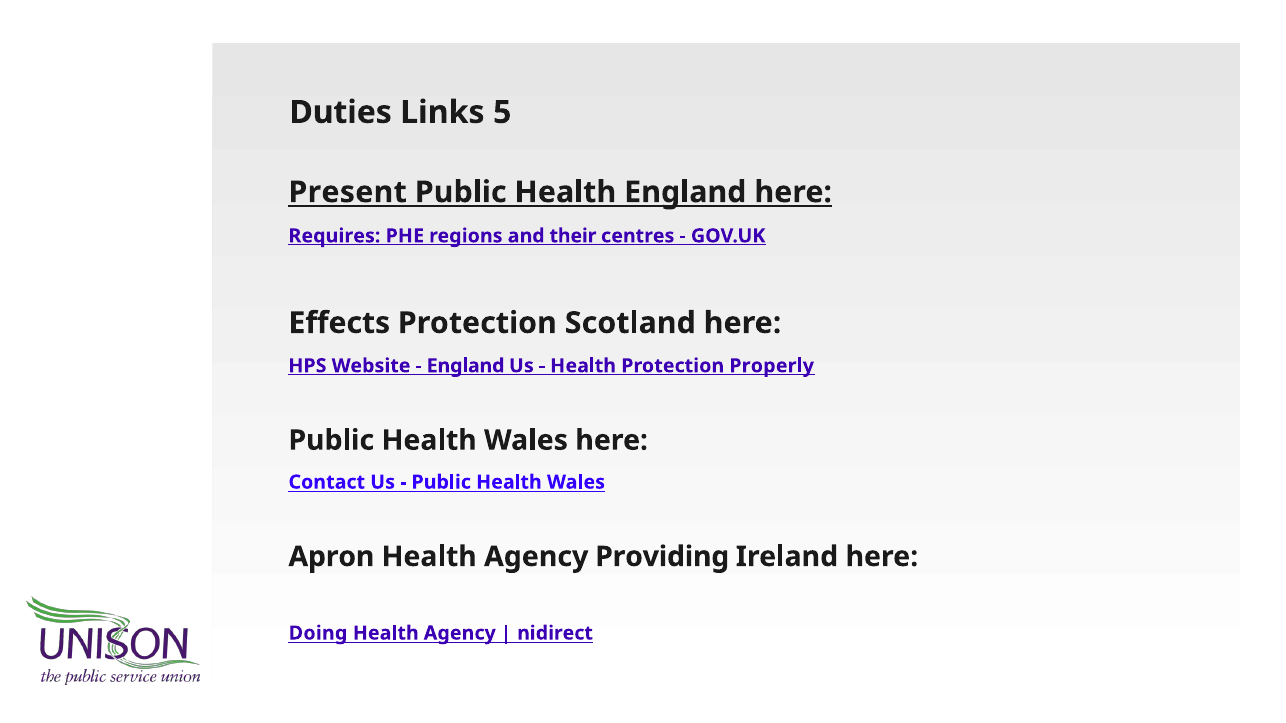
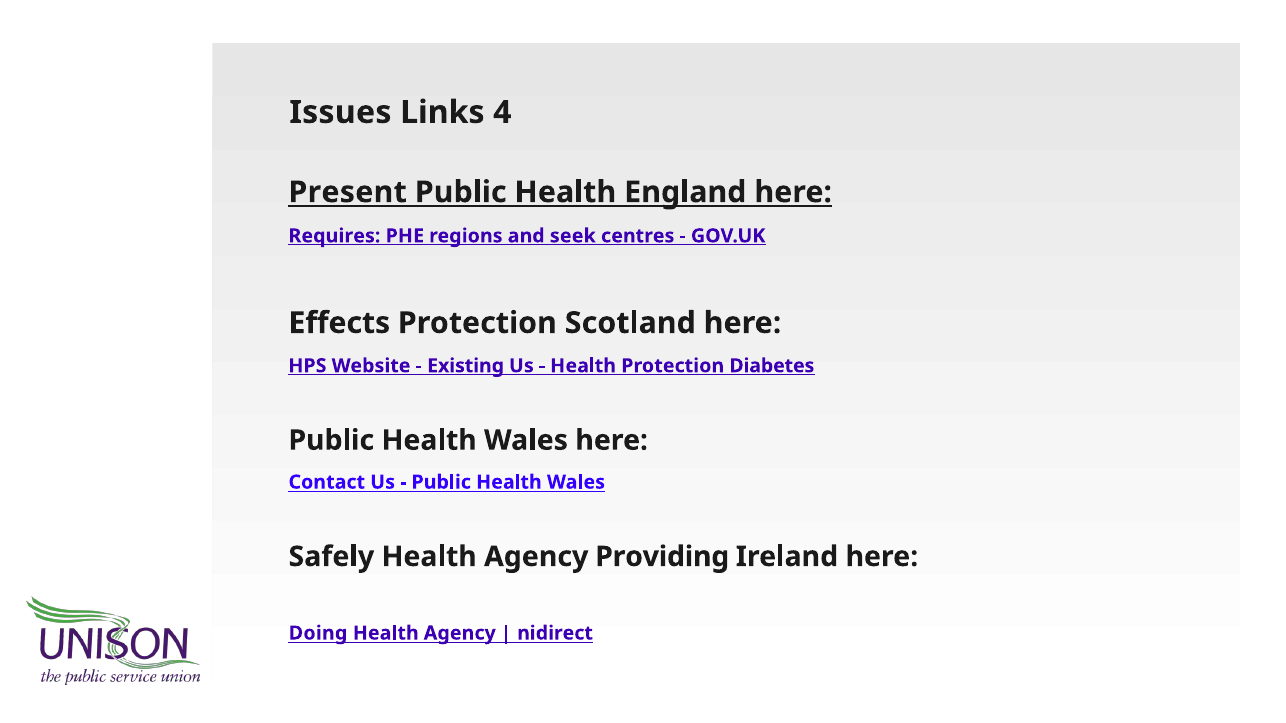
Duties: Duties -> Issues
5: 5 -> 4
their: their -> seek
England at (466, 366): England -> Existing
Properly: Properly -> Diabetes
Apron: Apron -> Safely
